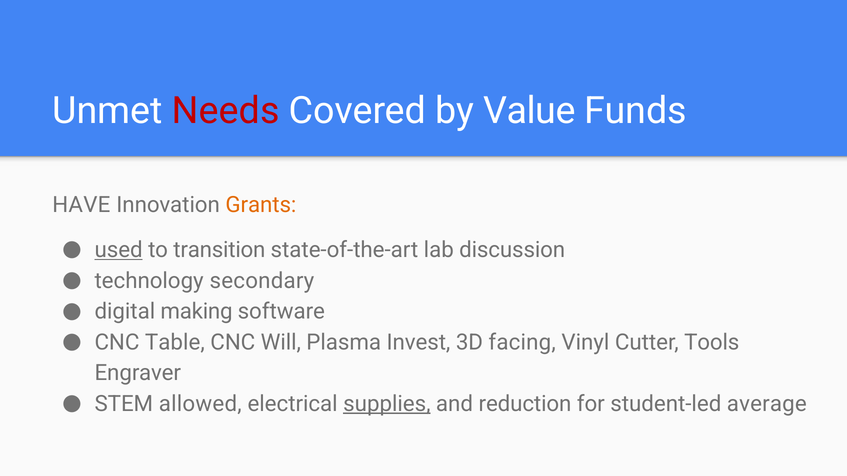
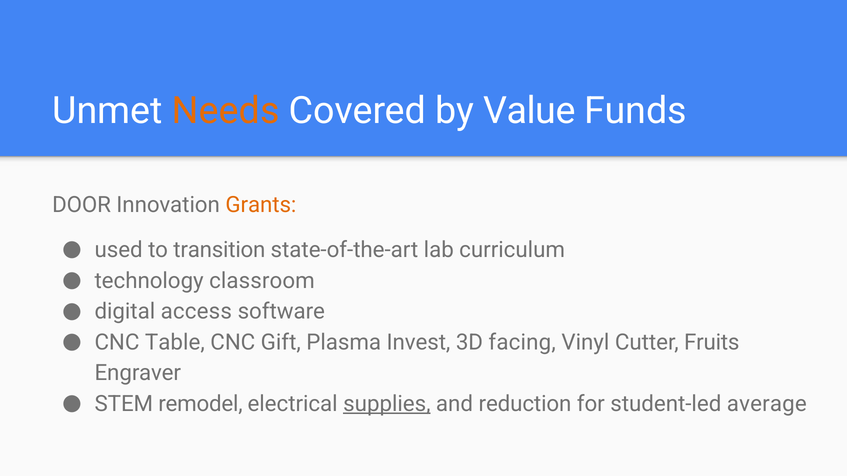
Needs colour: red -> orange
HAVE: HAVE -> DOOR
used underline: present -> none
discussion: discussion -> curriculum
secondary: secondary -> classroom
making: making -> access
Will: Will -> Gift
Tools: Tools -> Fruits
allowed: allowed -> remodel
